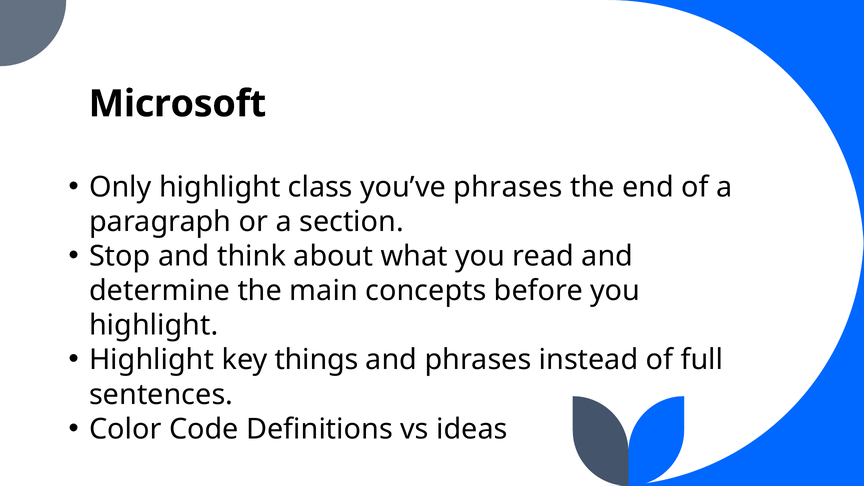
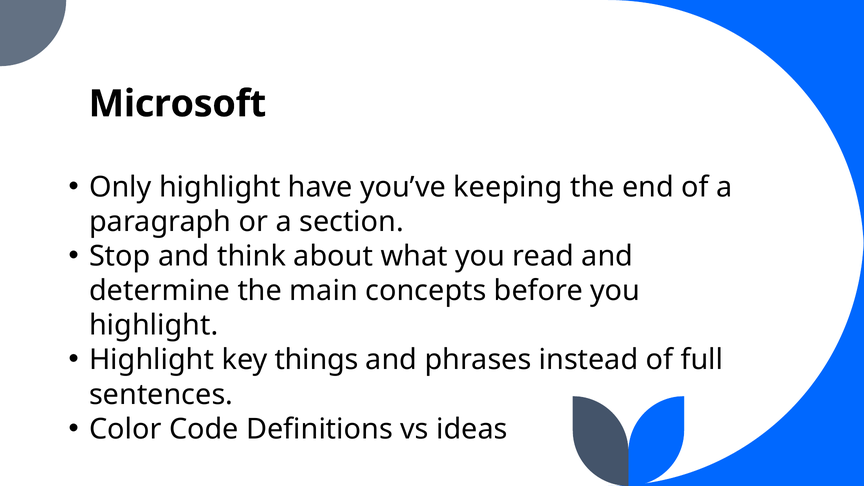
class: class -> have
you’ve phrases: phrases -> keeping
